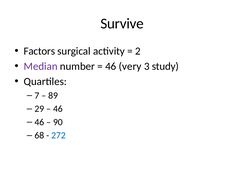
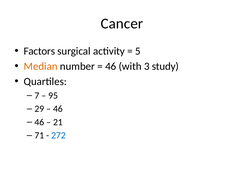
Survive: Survive -> Cancer
2: 2 -> 5
Median colour: purple -> orange
very: very -> with
89: 89 -> 95
90: 90 -> 21
68: 68 -> 71
